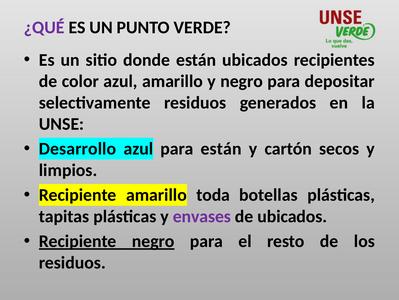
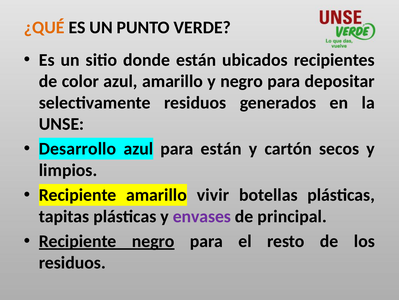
¿QUÉ colour: purple -> orange
toda: toda -> vivir
de ubicados: ubicados -> principal
